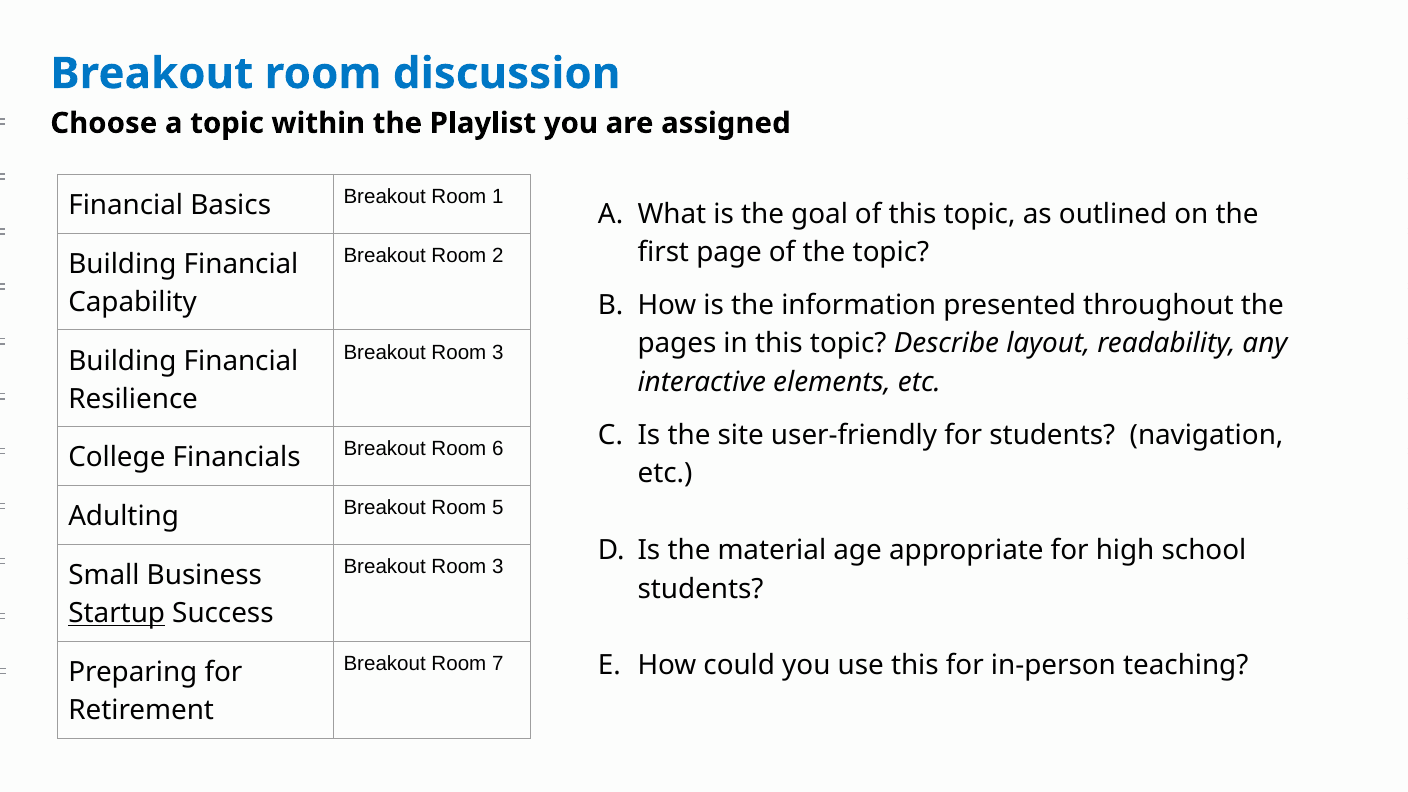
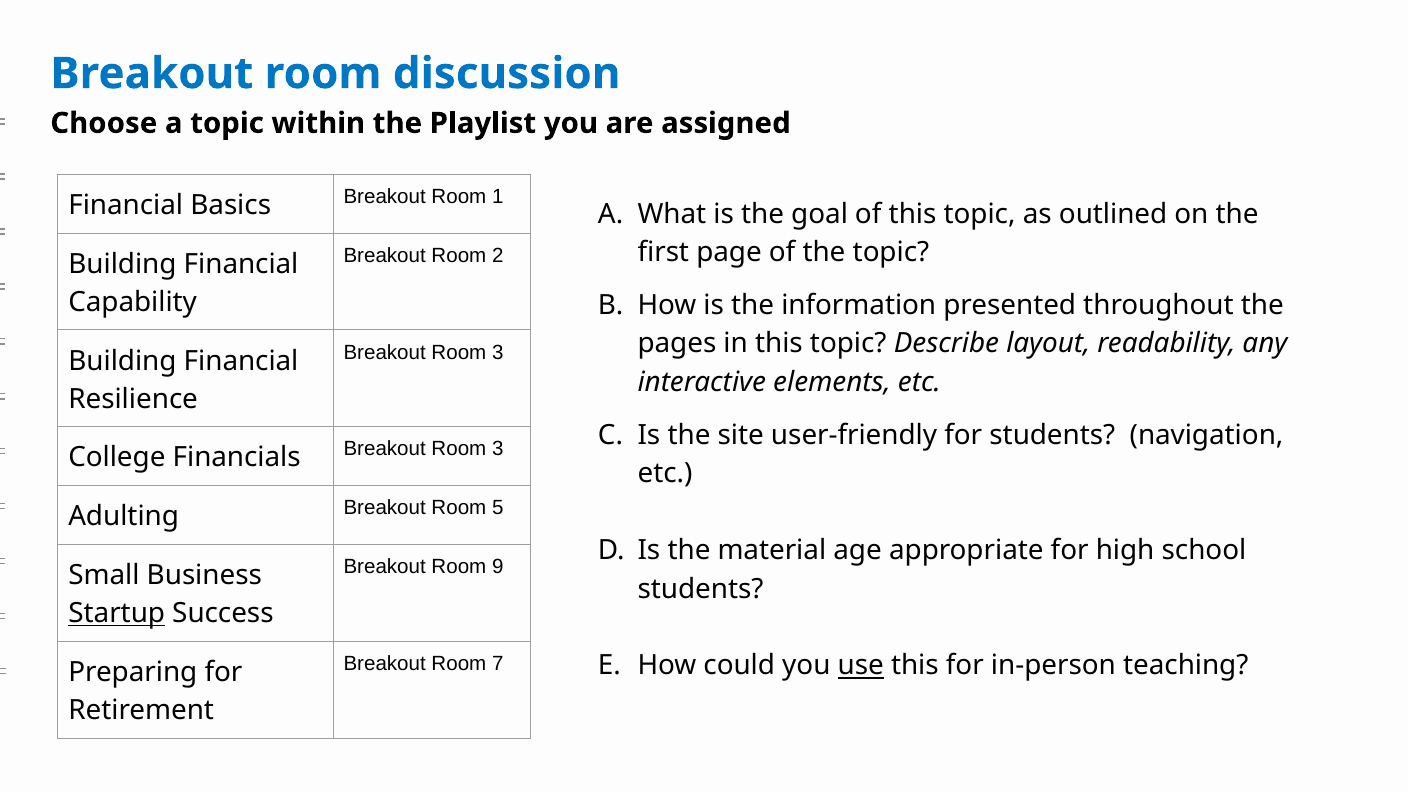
6 at (498, 449): 6 -> 3
3 at (498, 567): 3 -> 9
use underline: none -> present
